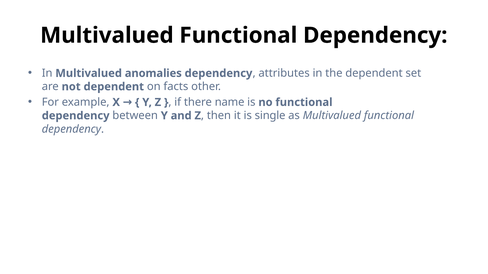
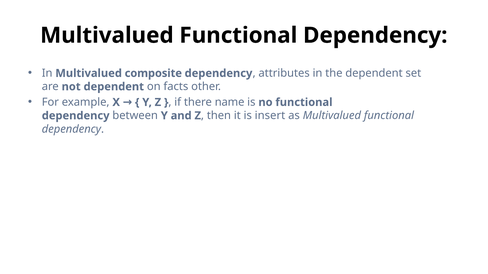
anomalies: anomalies -> composite
single: single -> insert
